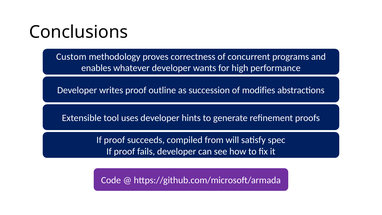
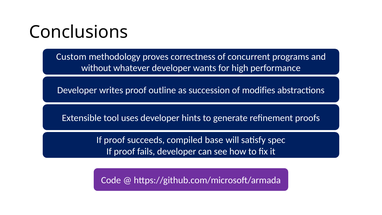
enables: enables -> without
from: from -> base
